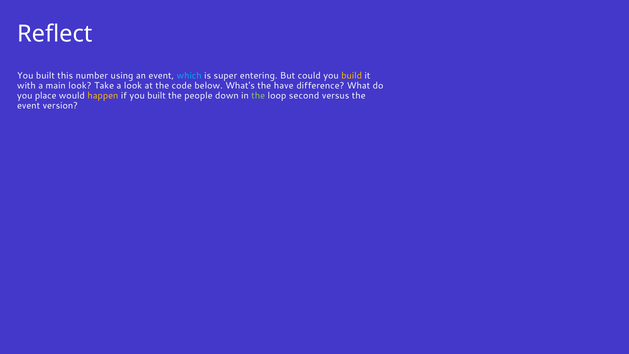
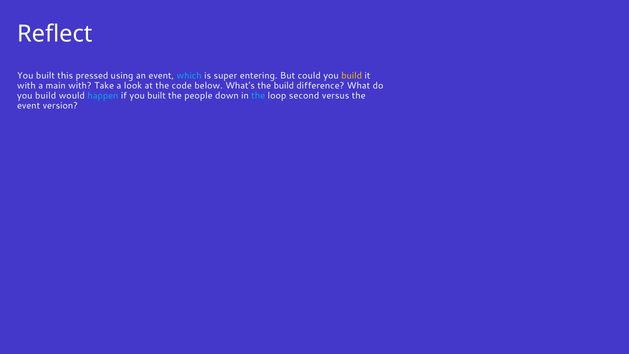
number: number -> pressed
main look: look -> with
the have: have -> build
place at (46, 96): place -> build
happen colour: yellow -> light blue
the at (258, 96) colour: light green -> light blue
